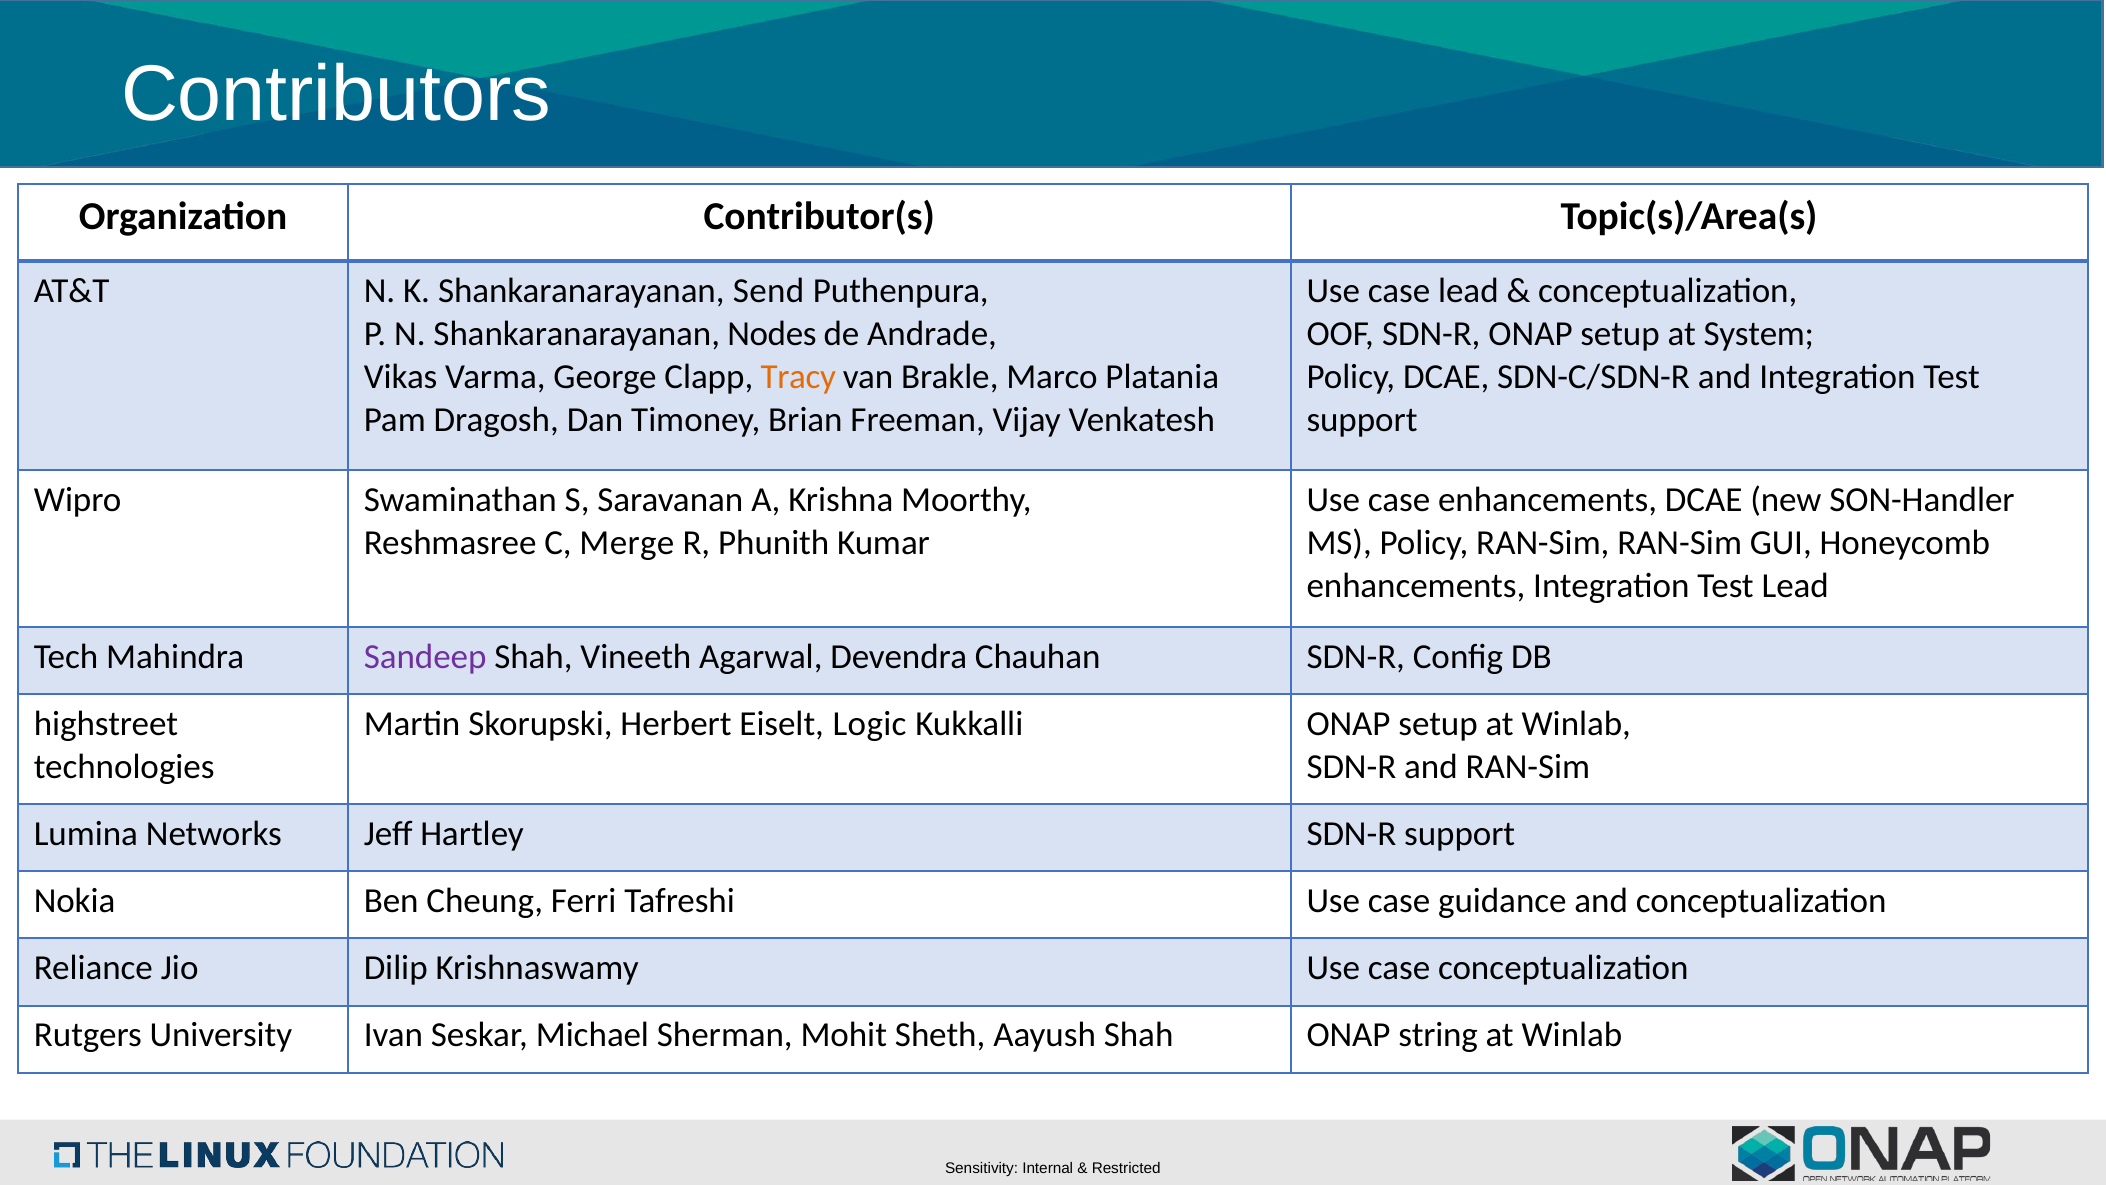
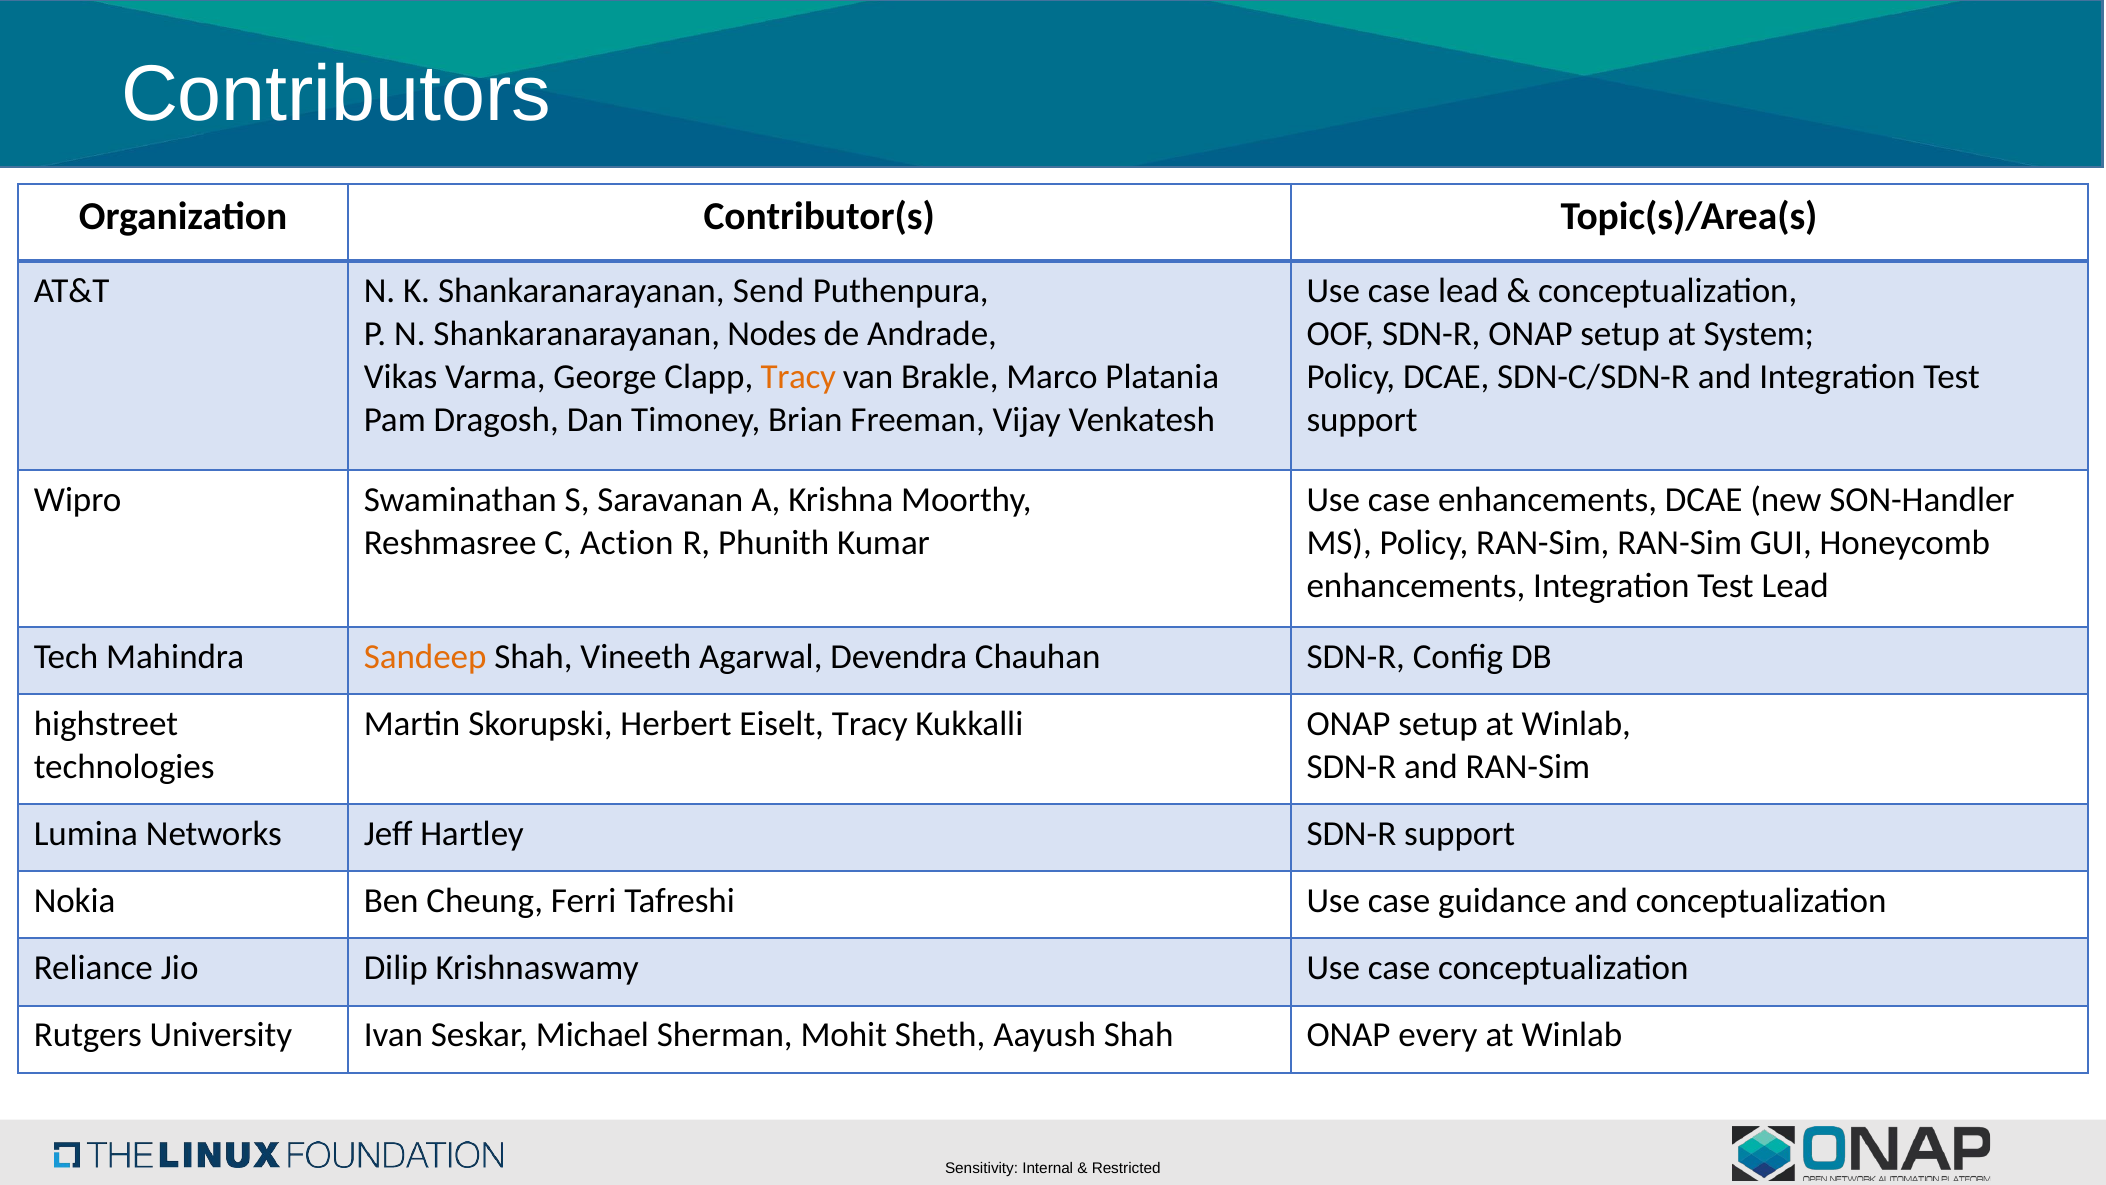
Merge: Merge -> Action
Sandeep colour: purple -> orange
Eiselt Logic: Logic -> Tracy
string: string -> every
